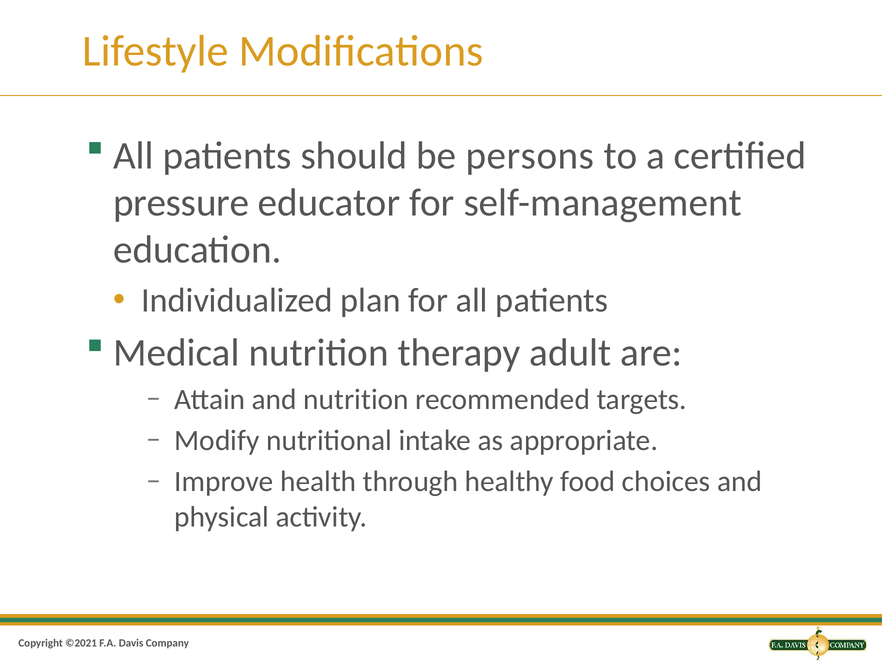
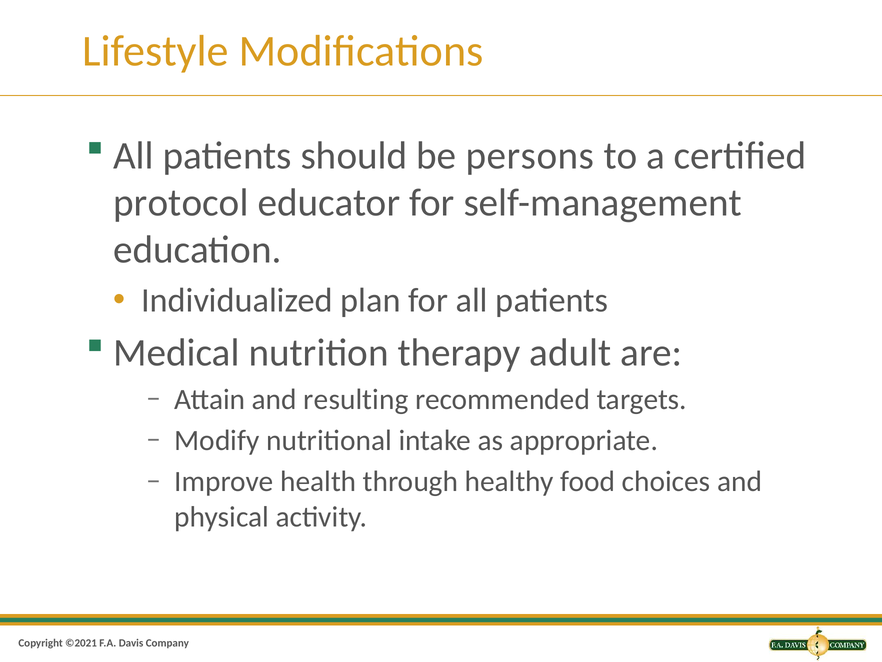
pressure: pressure -> protocol
and nutrition: nutrition -> resulting
